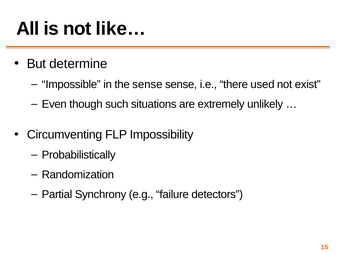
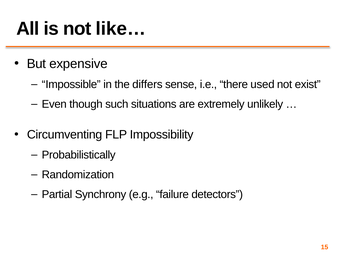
determine: determine -> expensive
the sense: sense -> differs
